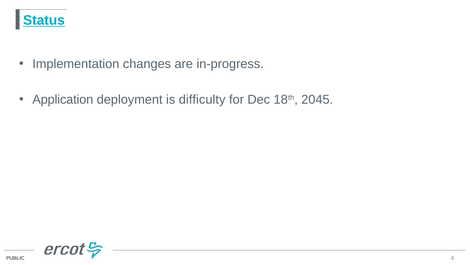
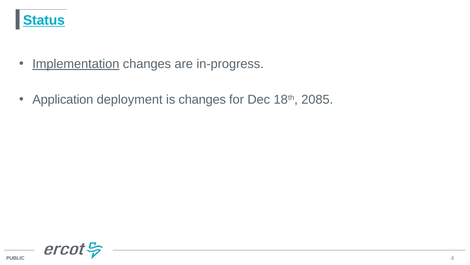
Implementation underline: none -> present
is difficulty: difficulty -> changes
2045: 2045 -> 2085
